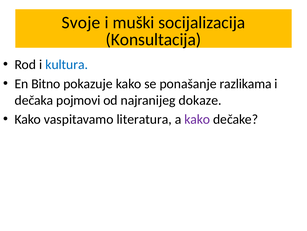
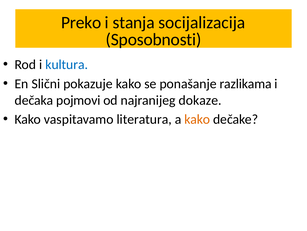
Svoje: Svoje -> Preko
muški: muški -> stanja
Konsultacija: Konsultacija -> Sposobnosti
Bitno: Bitno -> Slični
kako at (197, 119) colour: purple -> orange
